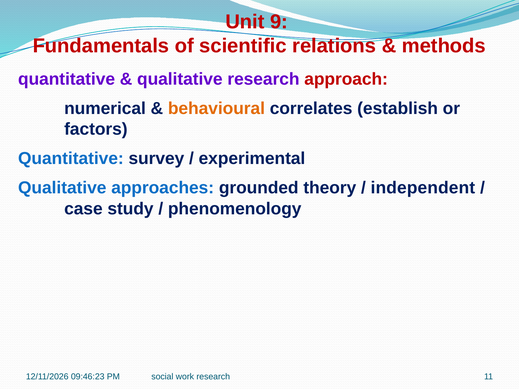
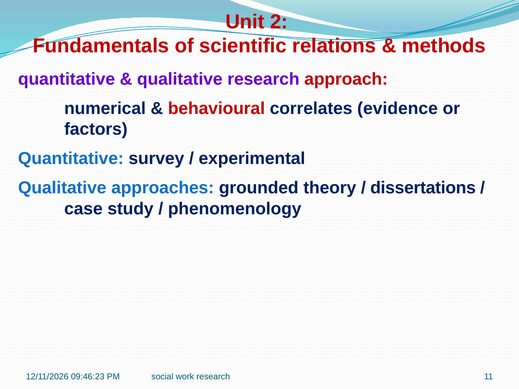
9: 9 -> 2
behavioural colour: orange -> red
establish: establish -> evidence
independent: independent -> dissertations
